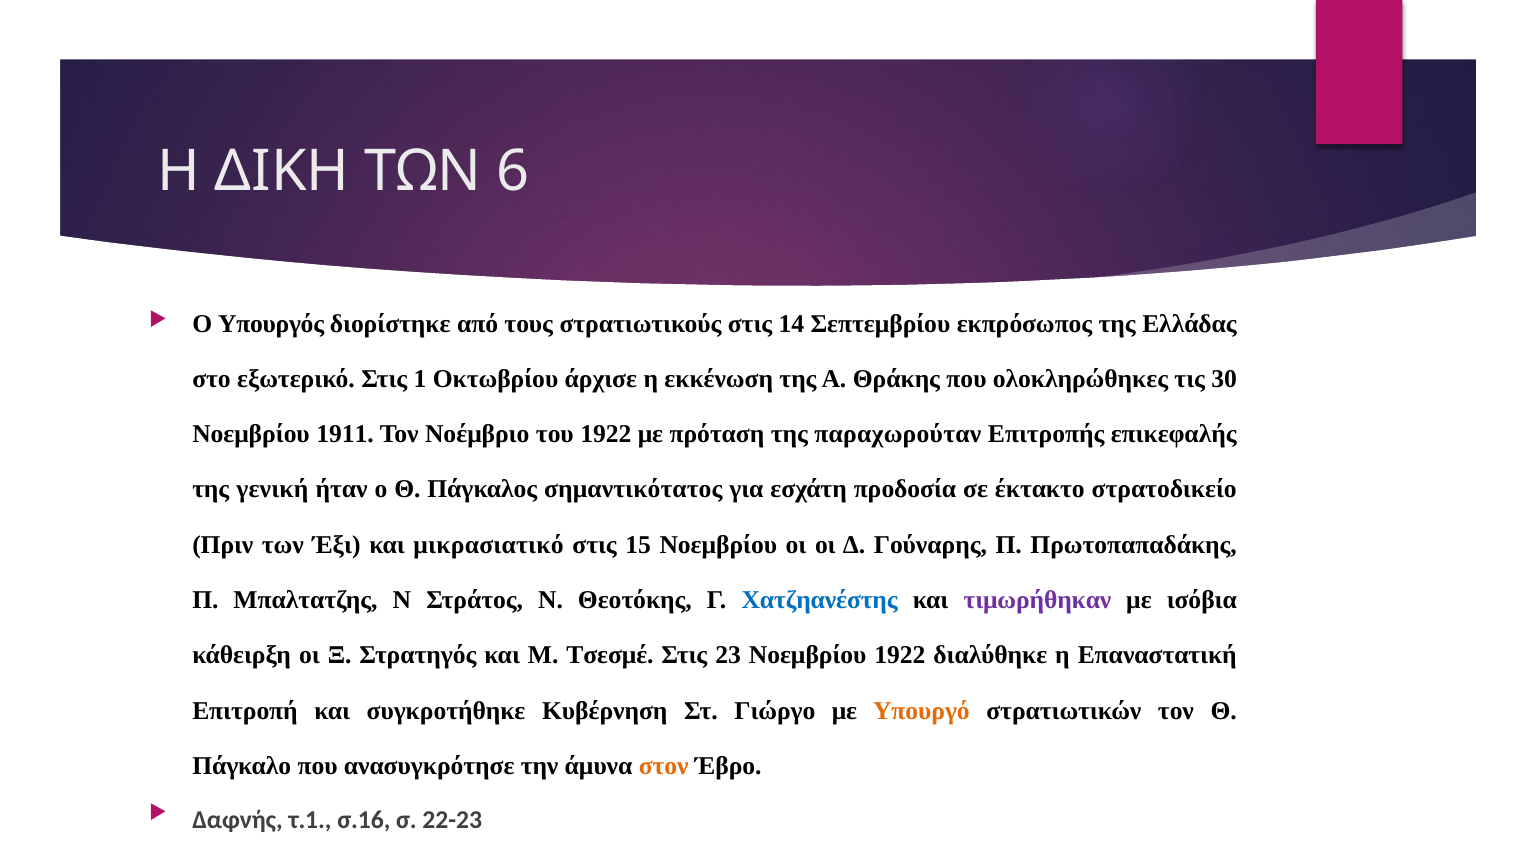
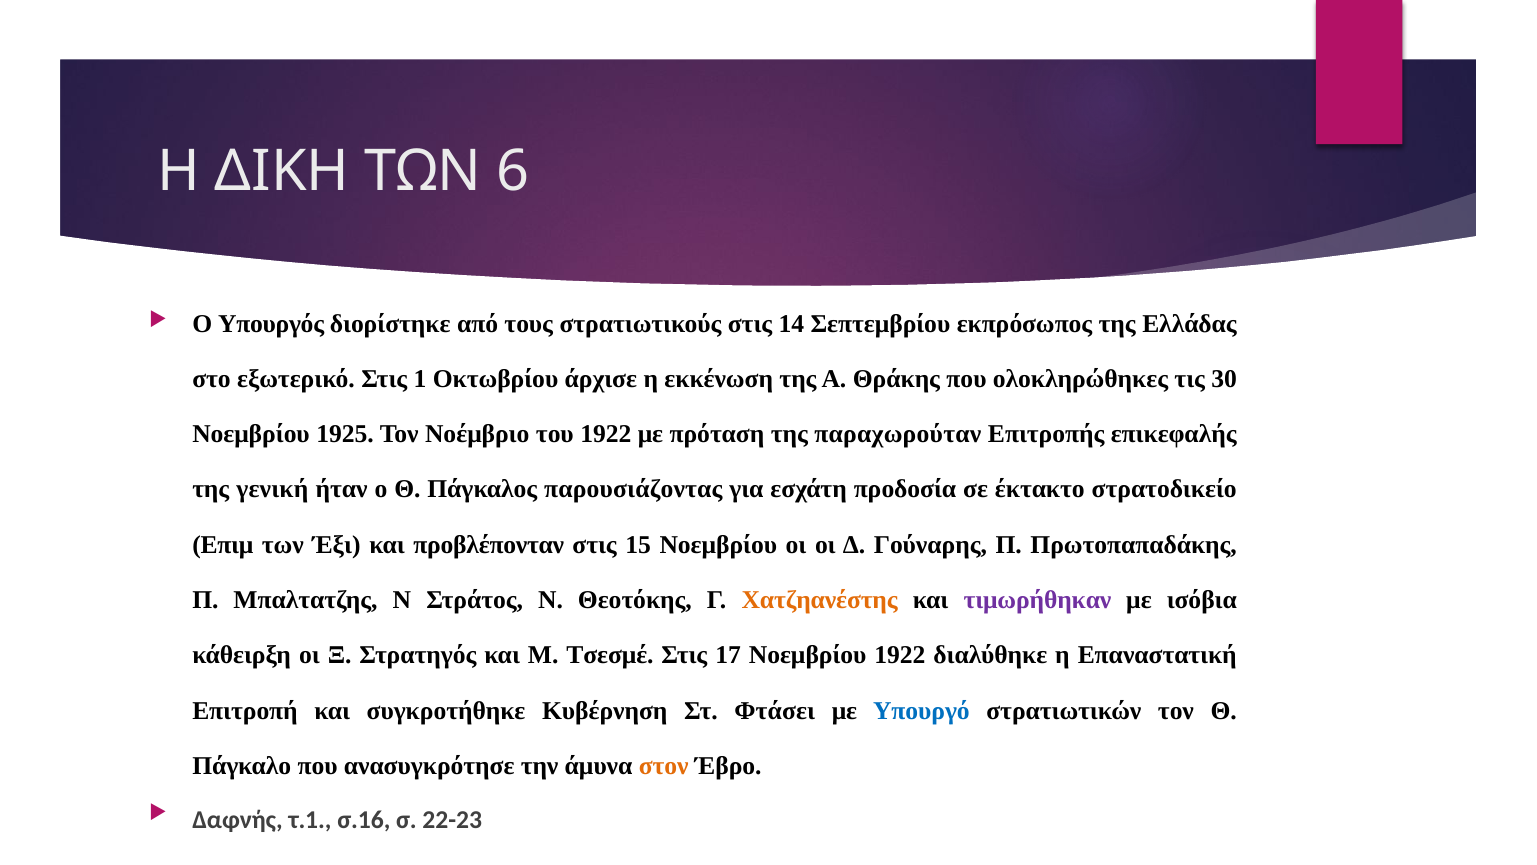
1911: 1911 -> 1925
σημαντικότατος: σημαντικότατος -> παρουσιάζοντας
Πριν: Πριν -> Επιμ
μικρασιατικό: μικρασιατικό -> προβλέπονταν
Χατζηανέστης colour: blue -> orange
23: 23 -> 17
Γιώργο: Γιώργο -> Φτάσει
Υπουργό colour: orange -> blue
